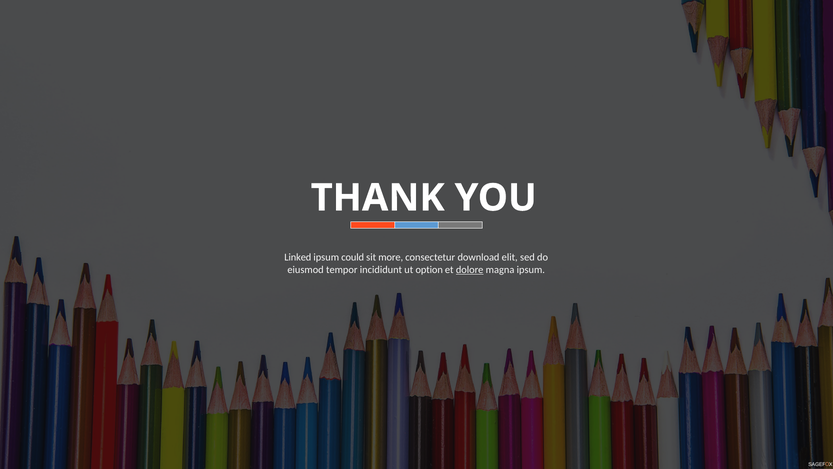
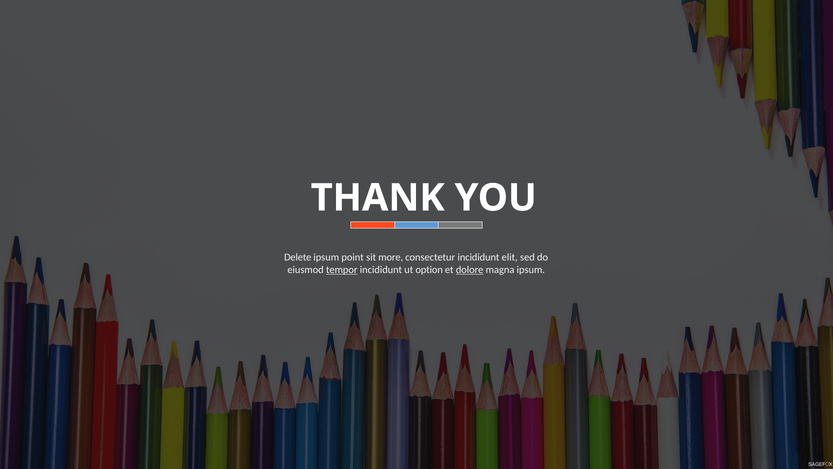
Linked: Linked -> Delete
could: could -> point
consectetur download: download -> incididunt
tempor underline: none -> present
